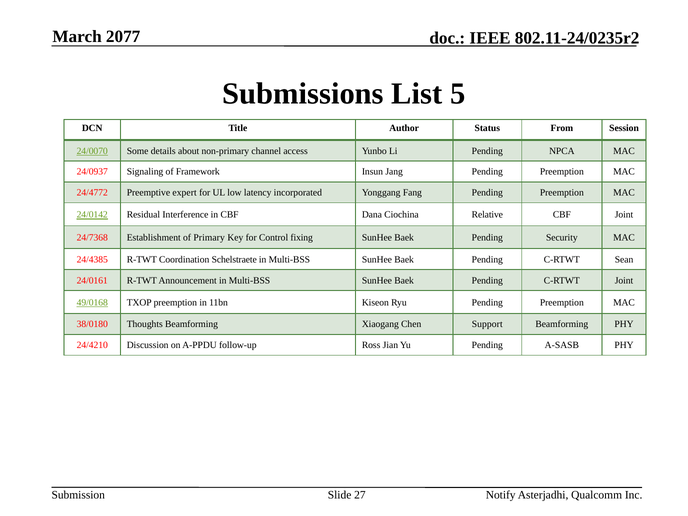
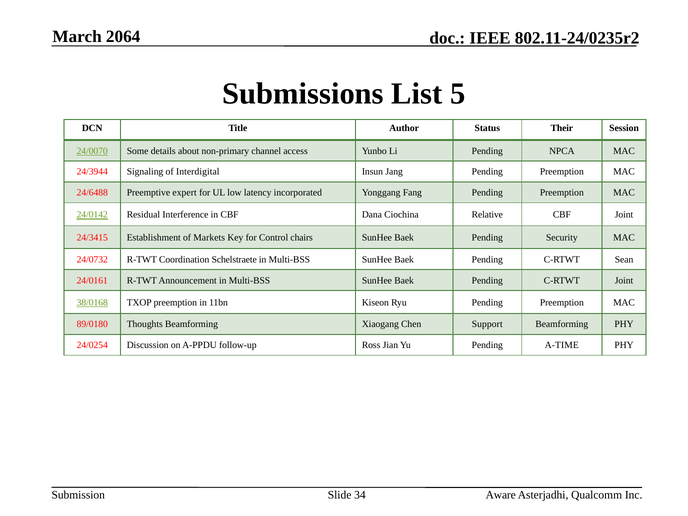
2077: 2077 -> 2064
From: From -> Their
24/0937: 24/0937 -> 24/3944
Framework: Framework -> Interdigital
24/4772: 24/4772 -> 24/6488
24/7368: 24/7368 -> 24/3415
Primary: Primary -> Markets
fixing: fixing -> chairs
24/4385: 24/4385 -> 24/0732
49/0168: 49/0168 -> 38/0168
38/0180: 38/0180 -> 89/0180
24/4210: 24/4210 -> 24/0254
A-SASB: A-SASB -> A-TIME
27: 27 -> 34
Notify: Notify -> Aware
